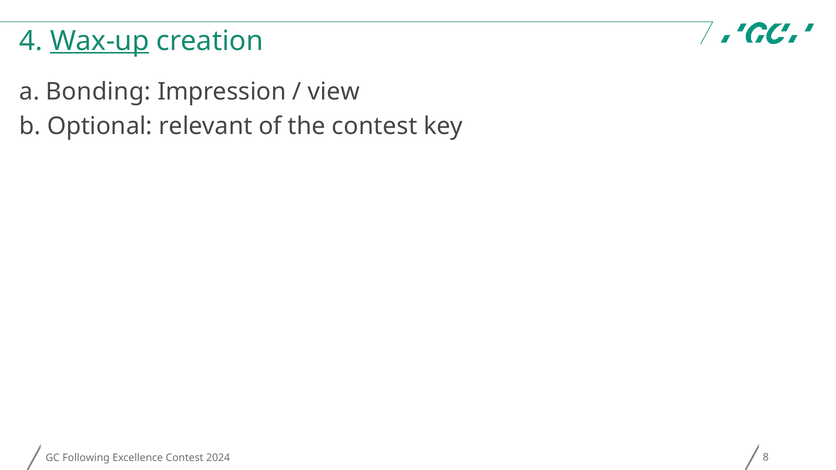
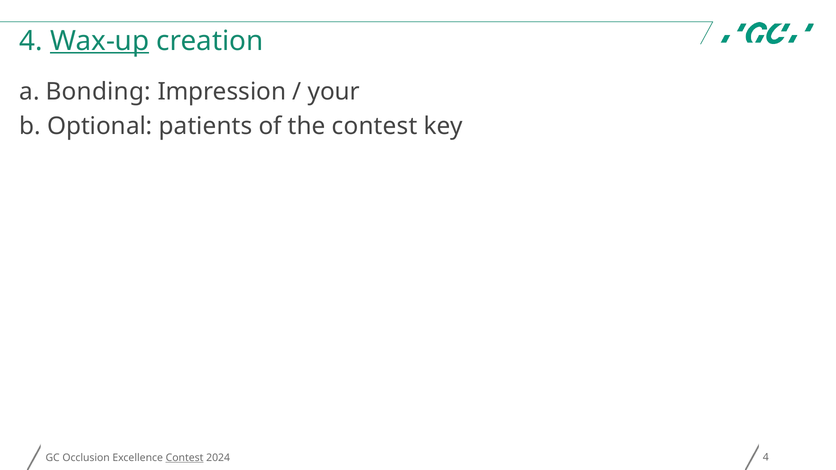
view: view -> your
relevant: relevant -> patients
Following: Following -> Occlusion
Contest at (185, 458) underline: none -> present
2024 8: 8 -> 4
